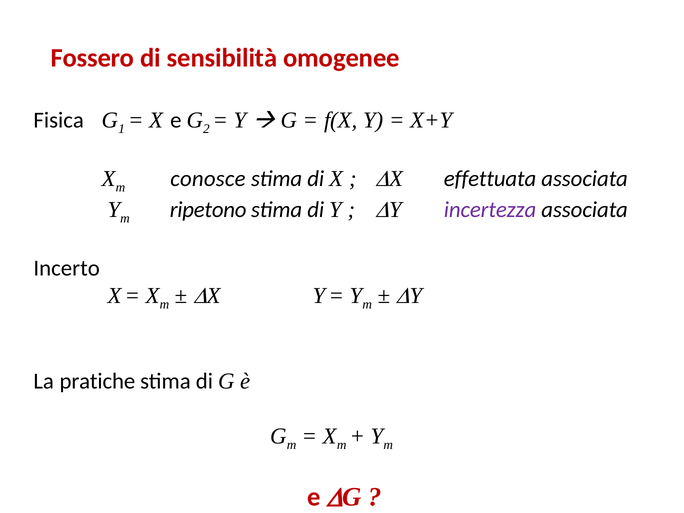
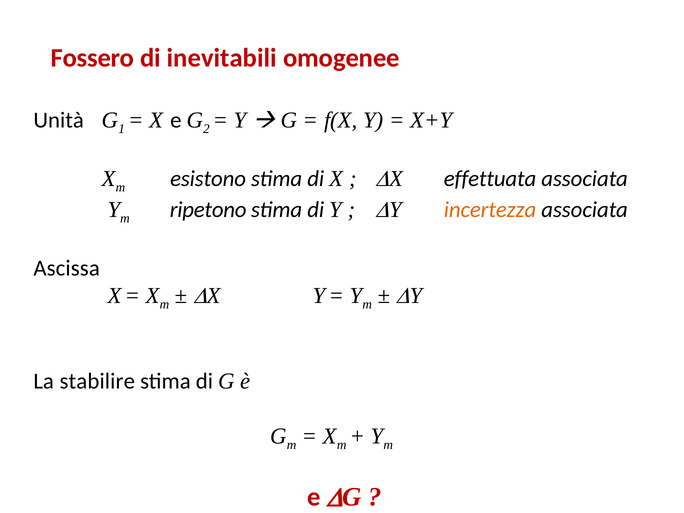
sensibilità: sensibilità -> inevitabili
Fisica: Fisica -> Unità
conosce: conosce -> esistono
incertezza colour: purple -> orange
Incerto: Incerto -> Ascissa
pratiche: pratiche -> stabilire
